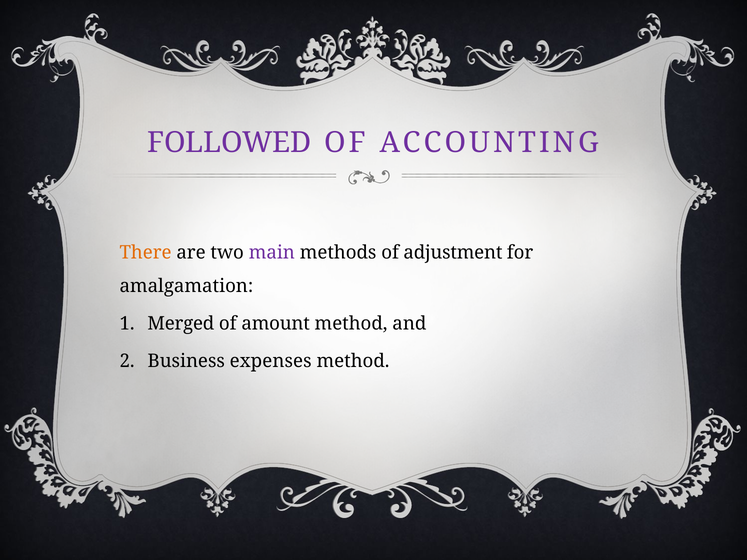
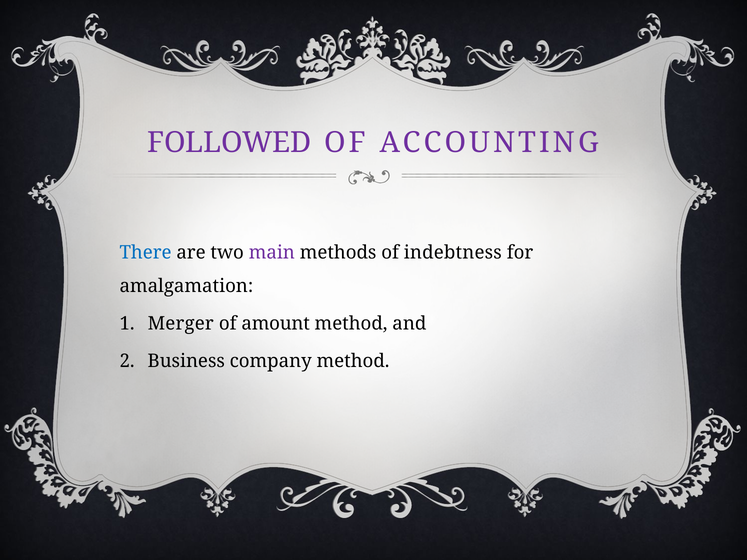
There colour: orange -> blue
adjustment: adjustment -> indebtness
Merged: Merged -> Merger
expenses: expenses -> company
